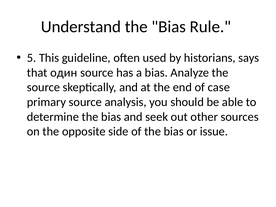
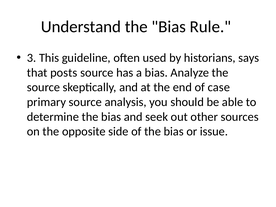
5: 5 -> 3
один: один -> posts
